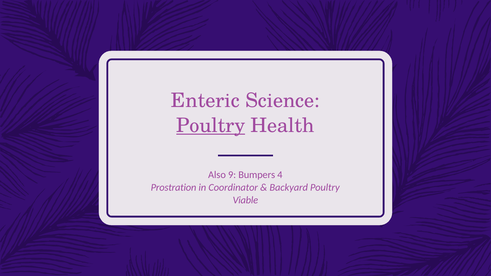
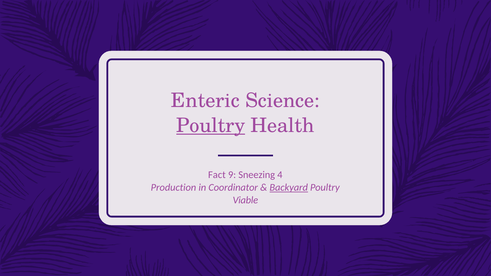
Also: Also -> Fact
Bumpers: Bumpers -> Sneezing
Prostration: Prostration -> Production
Backyard underline: none -> present
